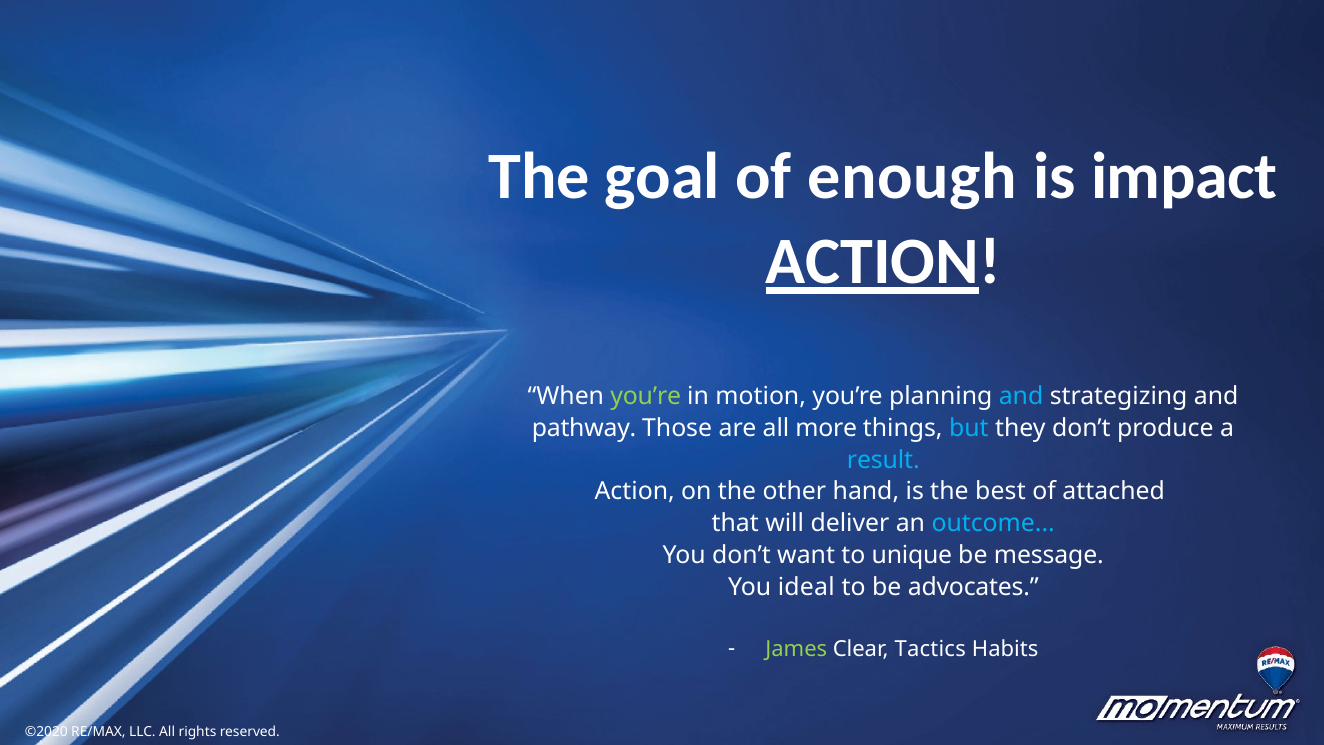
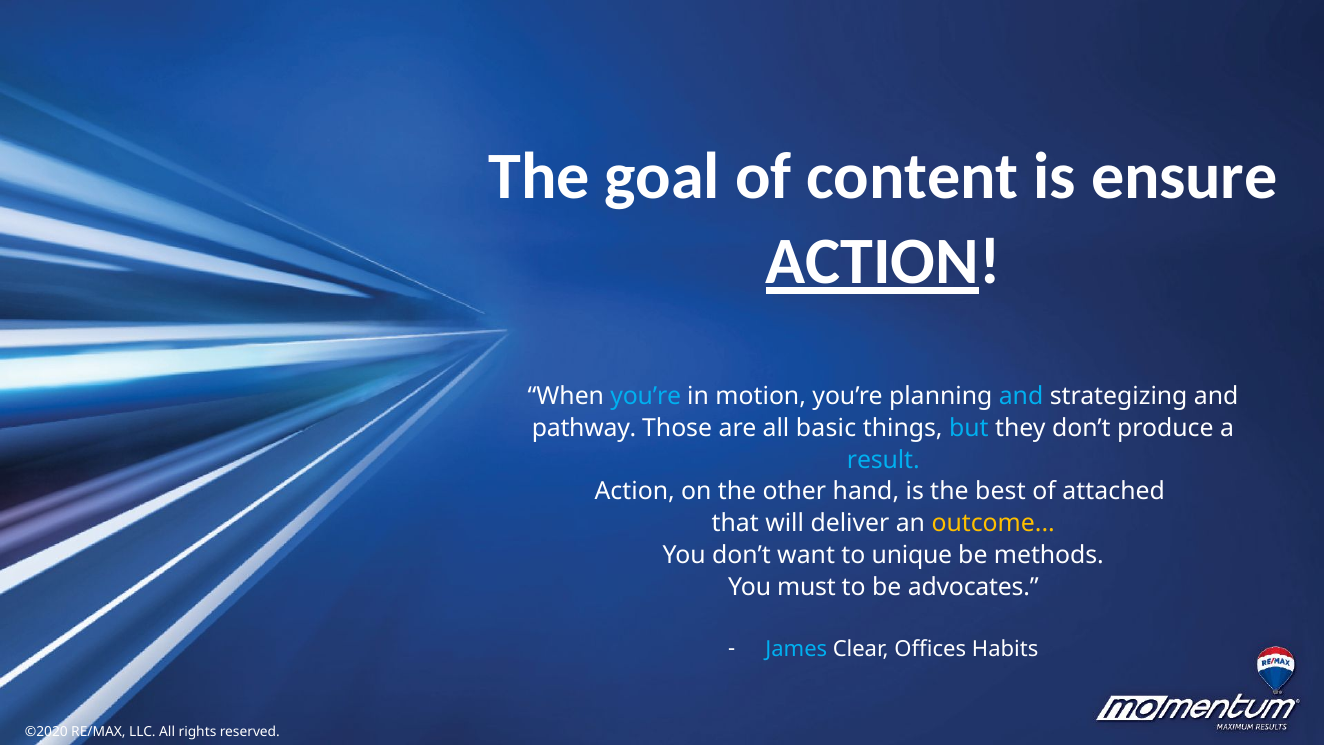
enough: enough -> content
impact: impact -> ensure
you’re at (646, 396) colour: light green -> light blue
more: more -> basic
outcome colour: light blue -> yellow
message: message -> methods
ideal: ideal -> must
James colour: light green -> light blue
Tactics: Tactics -> Offices
